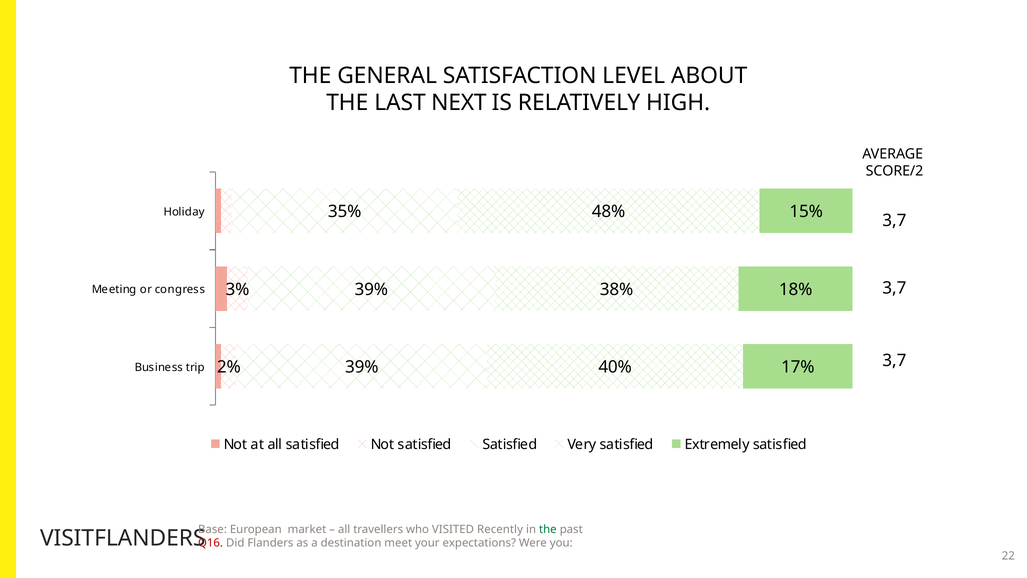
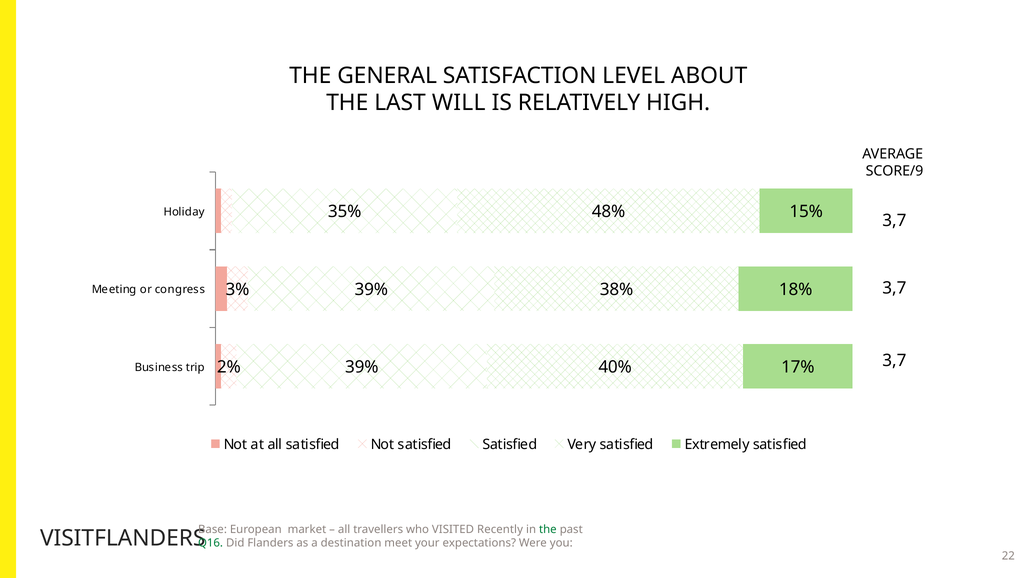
NEXT: NEXT -> WILL
SCORE/2: SCORE/2 -> SCORE/9
Q16 colour: red -> green
